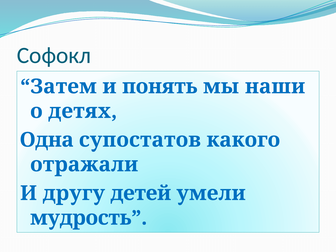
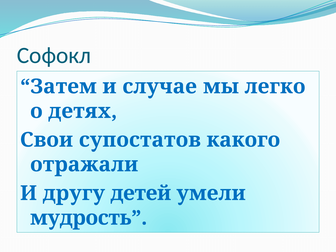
понять: понять -> случае
наши: наши -> легко
Одна: Одна -> Свои
